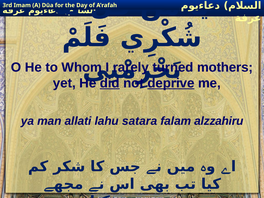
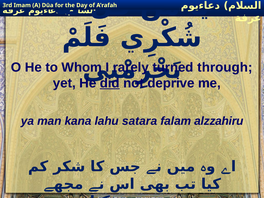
mothers: mothers -> through
deprive underline: present -> none
allati: allati -> kana
